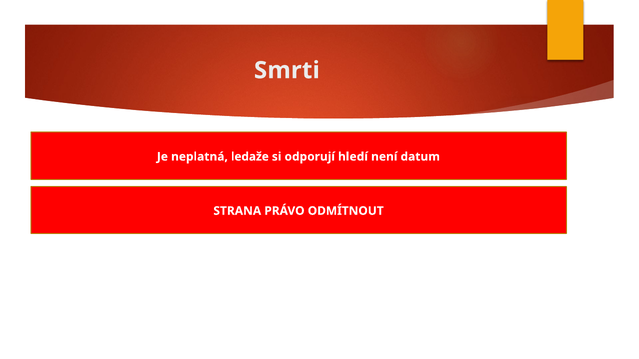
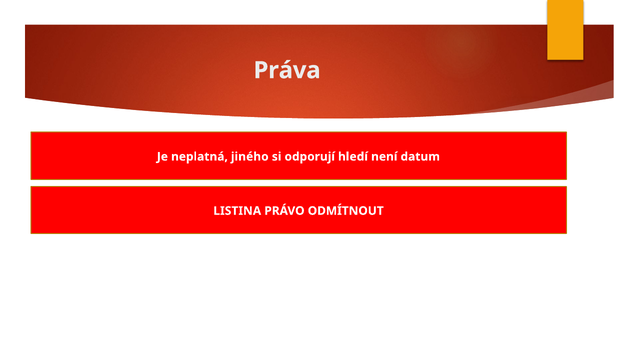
Smrti: Smrti -> Práva
ledaže: ledaže -> jiného
STRANA: STRANA -> LISTINA
